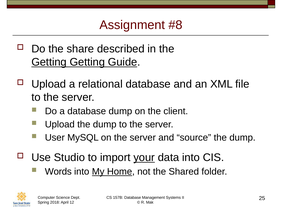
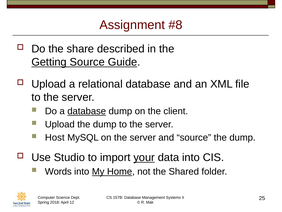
Getting Getting: Getting -> Source
database at (87, 111) underline: none -> present
User: User -> Host
